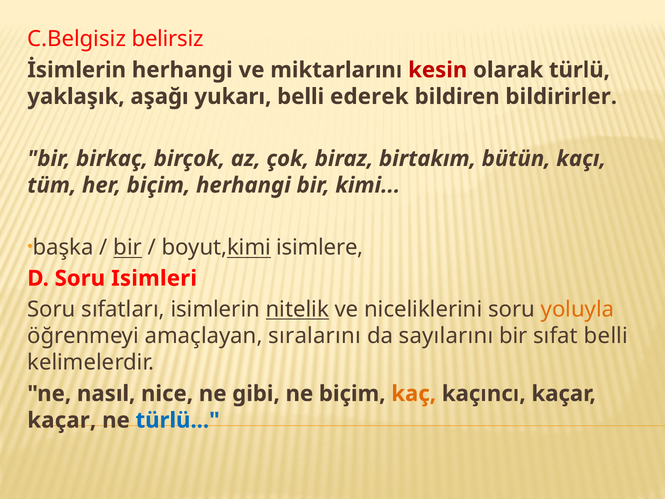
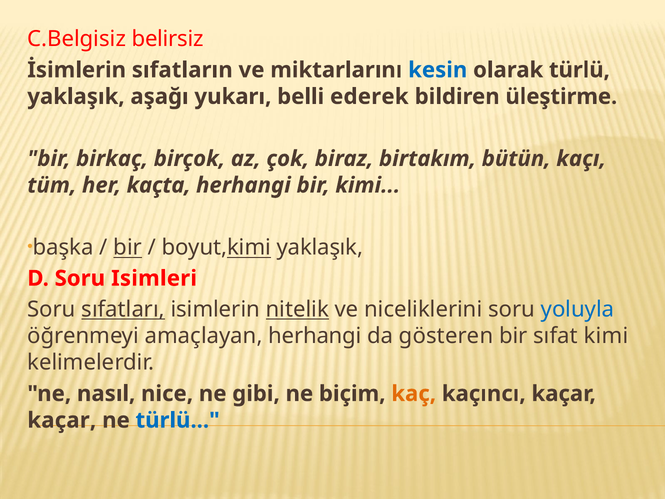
İsimlerin herhangi: herhangi -> sıfatların
kesin colour: red -> blue
bildirirler: bildirirler -> üleştirme
her biçim: biçim -> kaçta
boyut,kimi isimlere: isimlere -> yaklaşık
sıfatları underline: none -> present
yoluyla colour: orange -> blue
amaçlayan sıralarını: sıralarını -> herhangi
sayılarını: sayılarını -> gösteren
sıfat belli: belli -> kimi
